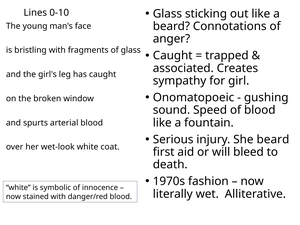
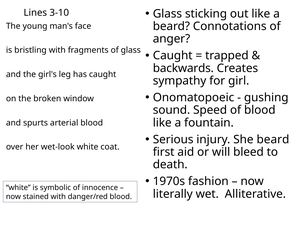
0-10: 0-10 -> 3-10
associated: associated -> backwards
